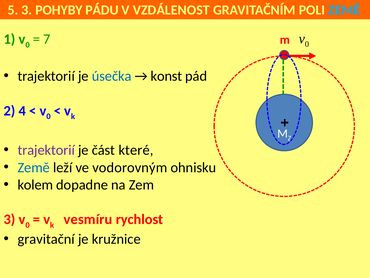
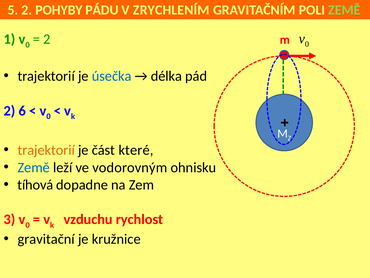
5 3: 3 -> 2
VZDÁLENOST: VZDÁLENOST -> ZRYCHLENÍM
ZEMĚ at (344, 10) colour: light blue -> light green
7 at (47, 39): 7 -> 2
konst: konst -> délka
4: 4 -> 6
trajektorií at (46, 150) colour: purple -> orange
kolem: kolem -> tíhová
vesmíru: vesmíru -> vzduchu
